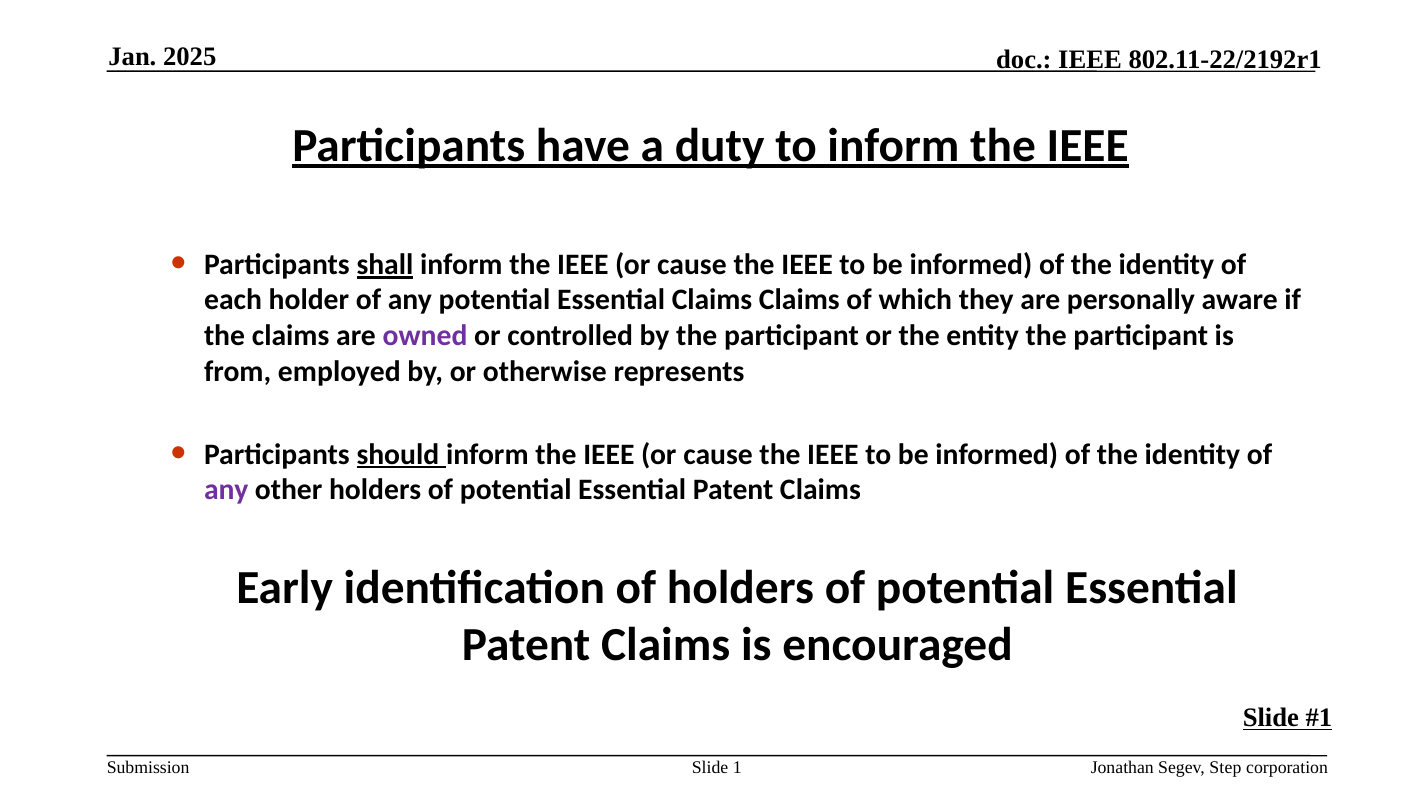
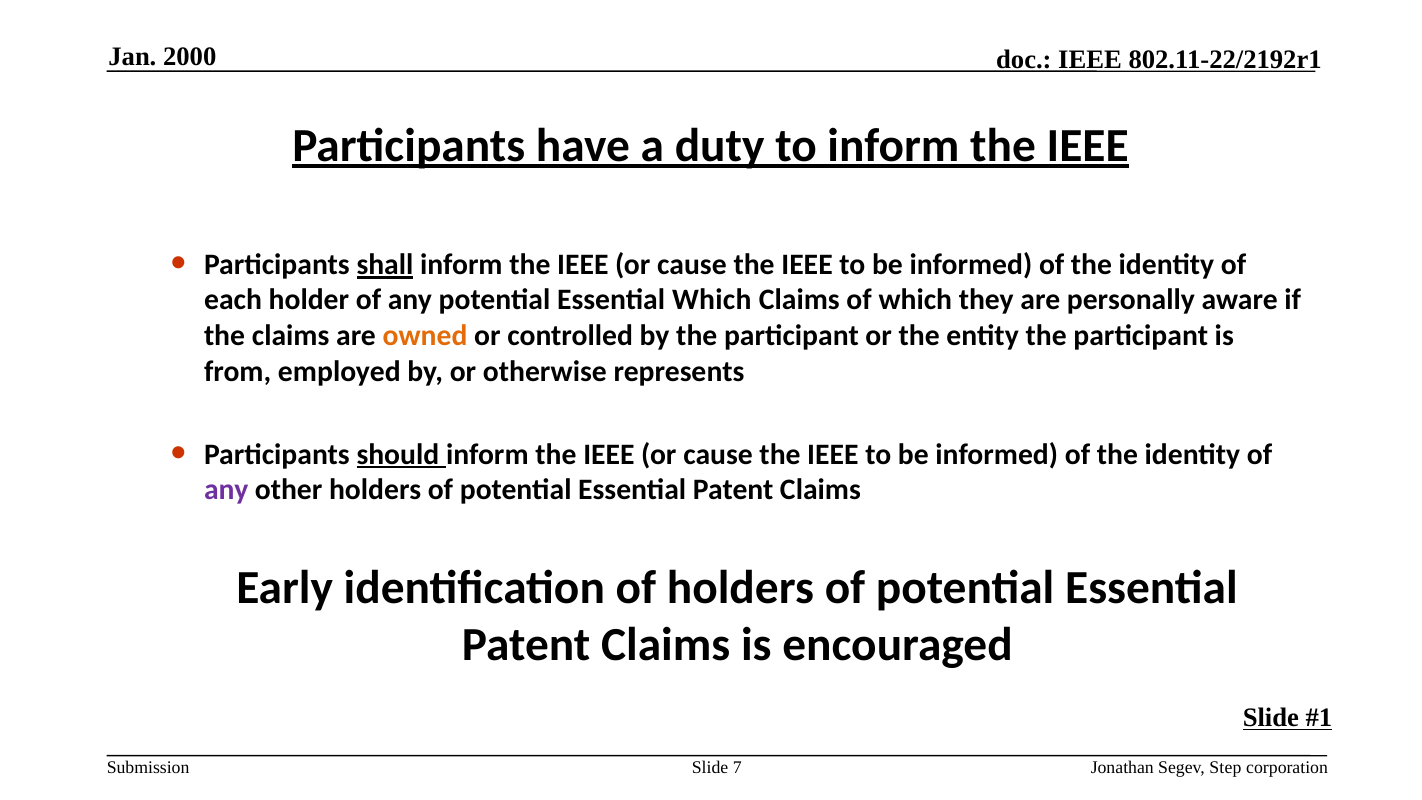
2025: 2025 -> 2000
Essential Claims: Claims -> Which
owned colour: purple -> orange
1: 1 -> 7
